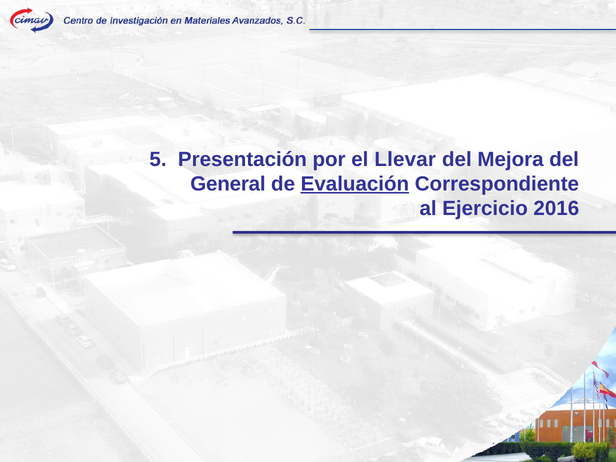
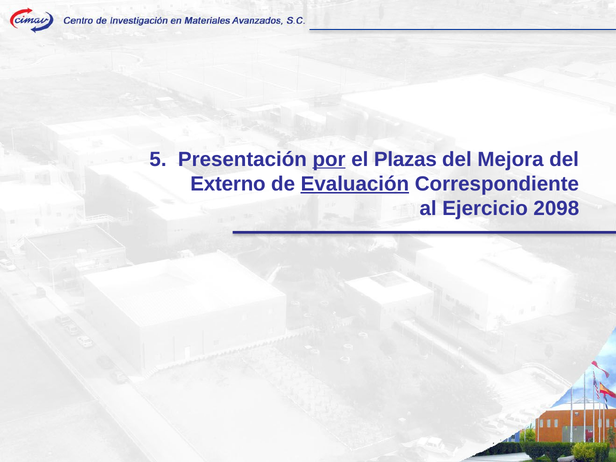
por underline: none -> present
Llevar: Llevar -> Plazas
General: General -> Externo
2016: 2016 -> 2098
